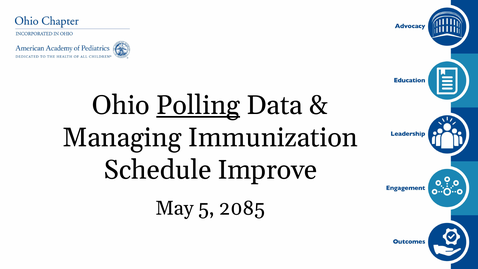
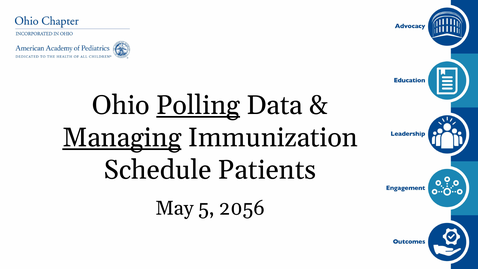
Managing underline: none -> present
Improve: Improve -> Patients
2085: 2085 -> 2056
